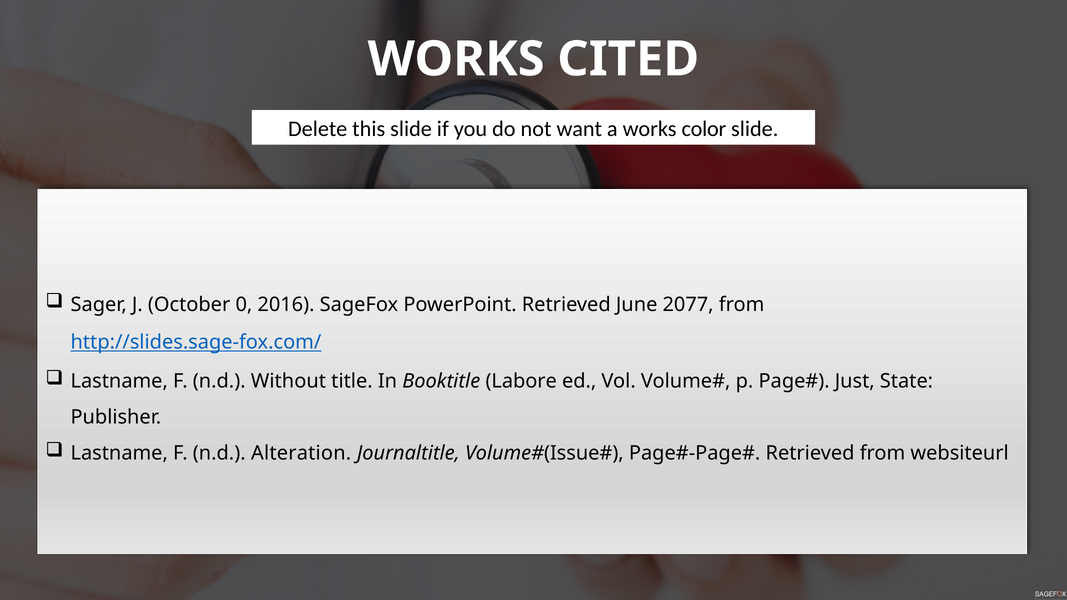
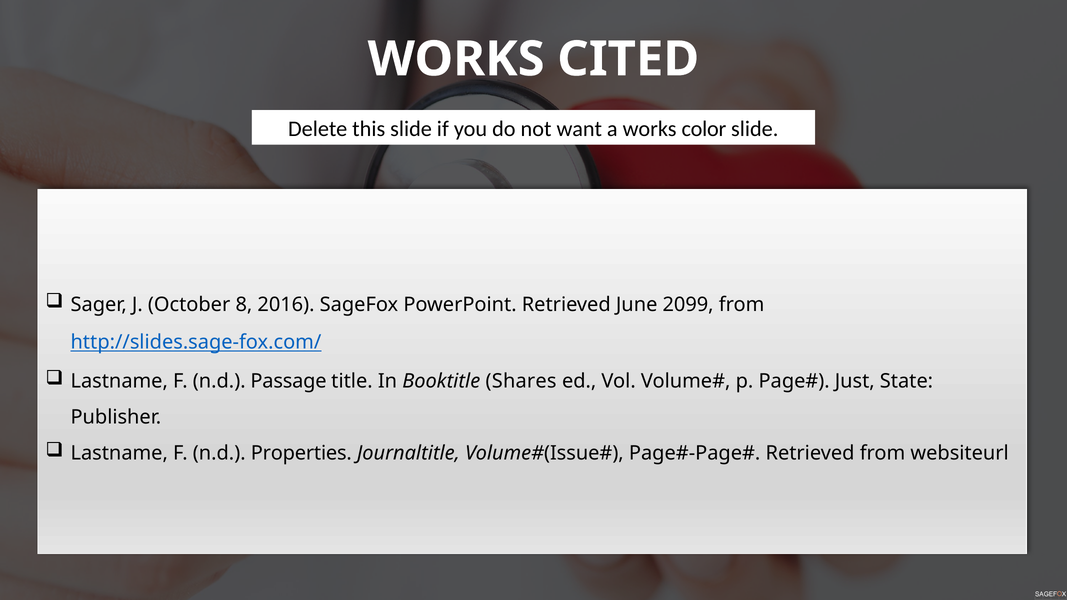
0: 0 -> 8
2077: 2077 -> 2099
Without: Without -> Passage
Labore: Labore -> Shares
Alteration: Alteration -> Properties
